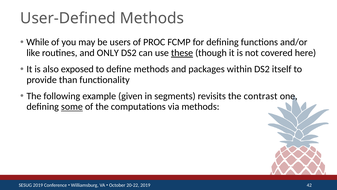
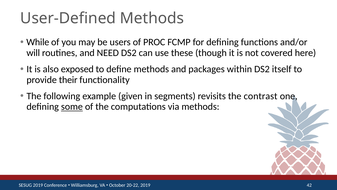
like: like -> will
ONLY: ONLY -> NEED
these underline: present -> none
than: than -> their
